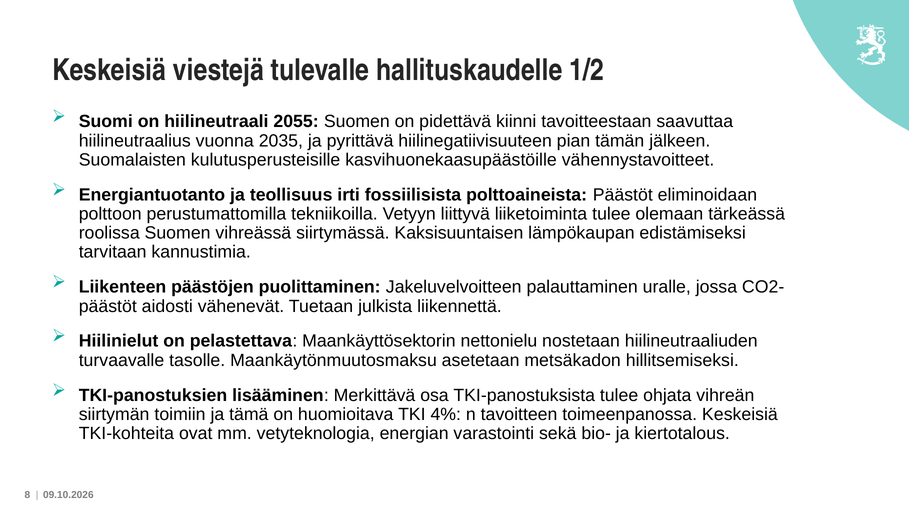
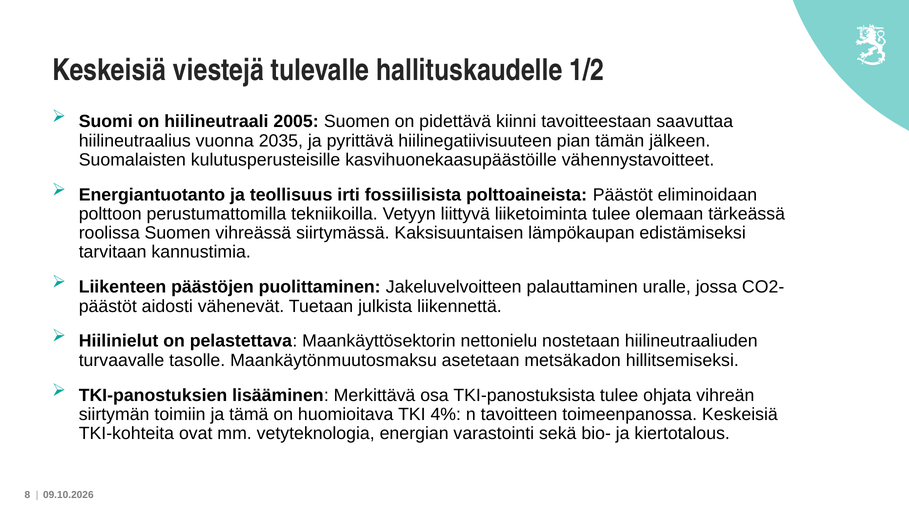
2055: 2055 -> 2005
